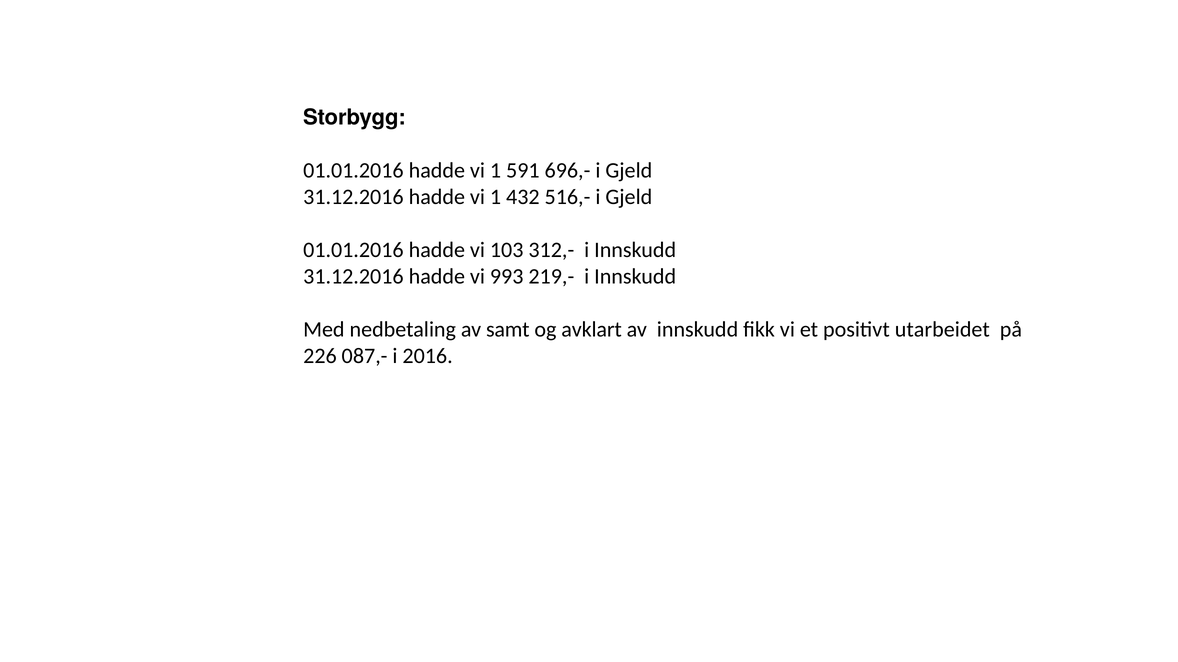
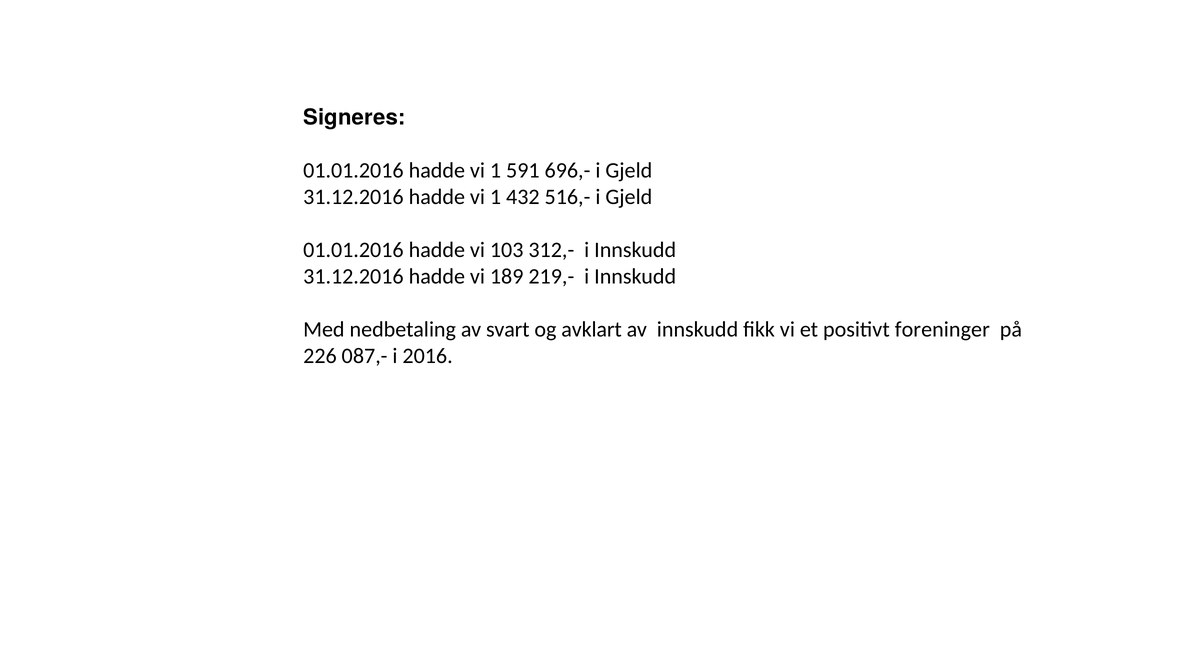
Storbygg: Storbygg -> Signeres
993: 993 -> 189
samt: samt -> svart
utarbeidet: utarbeidet -> foreninger
